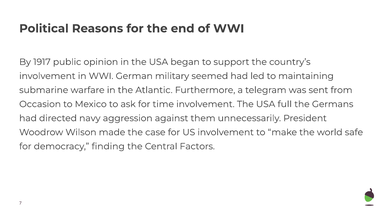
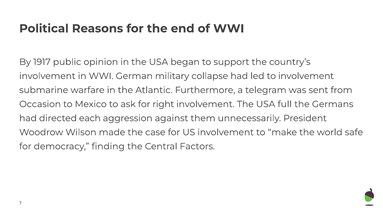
seemed: seemed -> collapse
to maintaining: maintaining -> involvement
time: time -> right
navy: navy -> each
